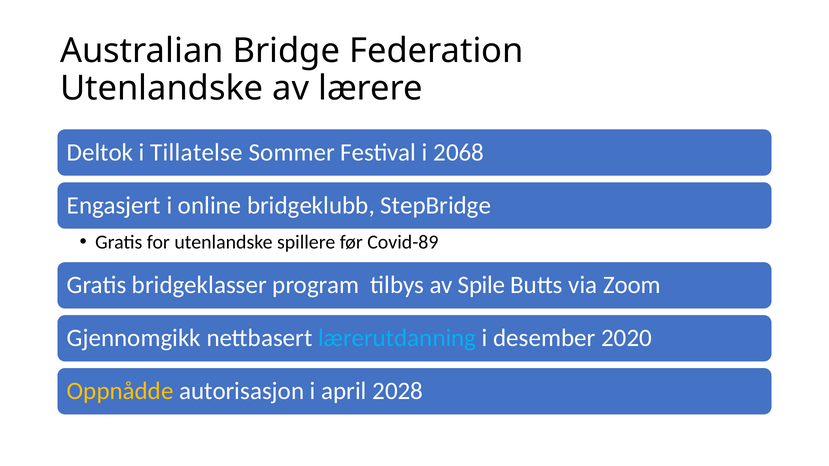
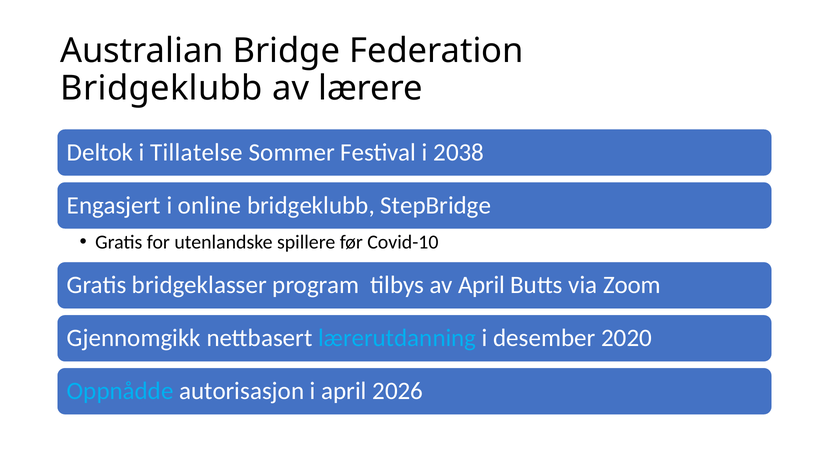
Utenlandske at (162, 88): Utenlandske -> Bridgeklubb
2068: 2068 -> 2038
Covid-89: Covid-89 -> Covid-10
av Spile: Spile -> April
Oppnådde colour: yellow -> light blue
2028: 2028 -> 2026
